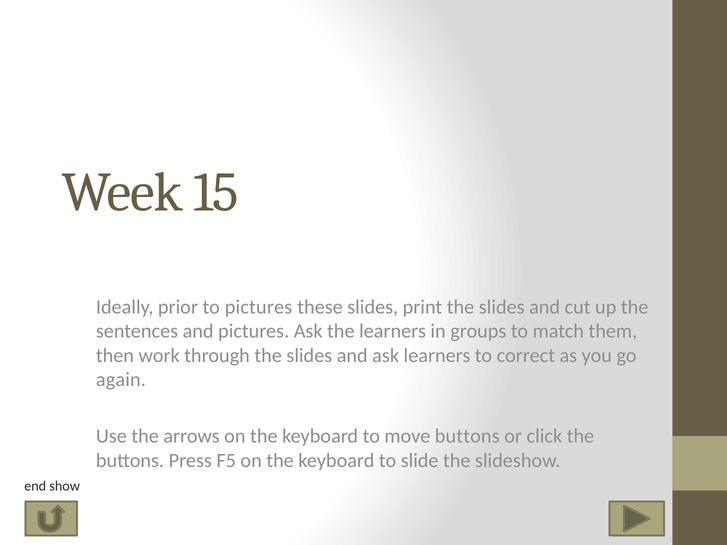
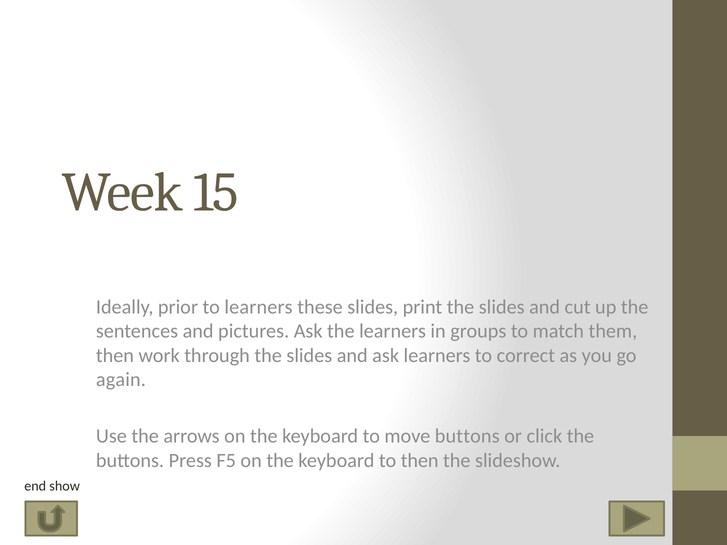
to pictures: pictures -> learners
to slide: slide -> then
